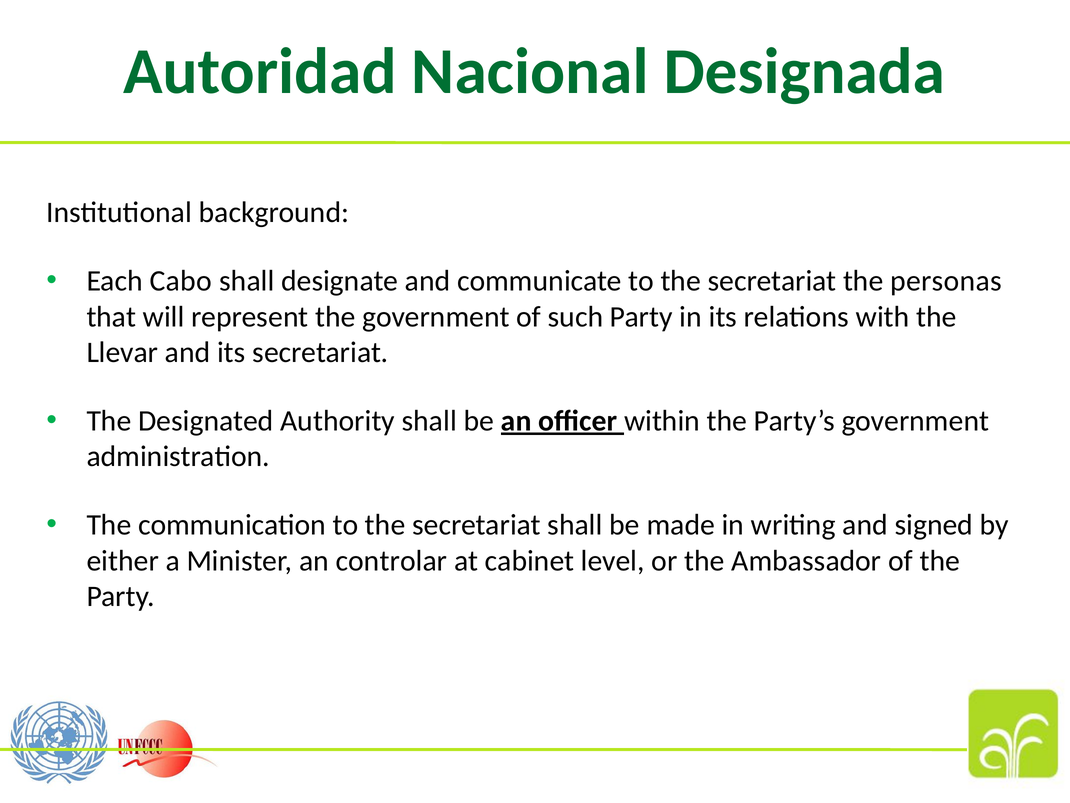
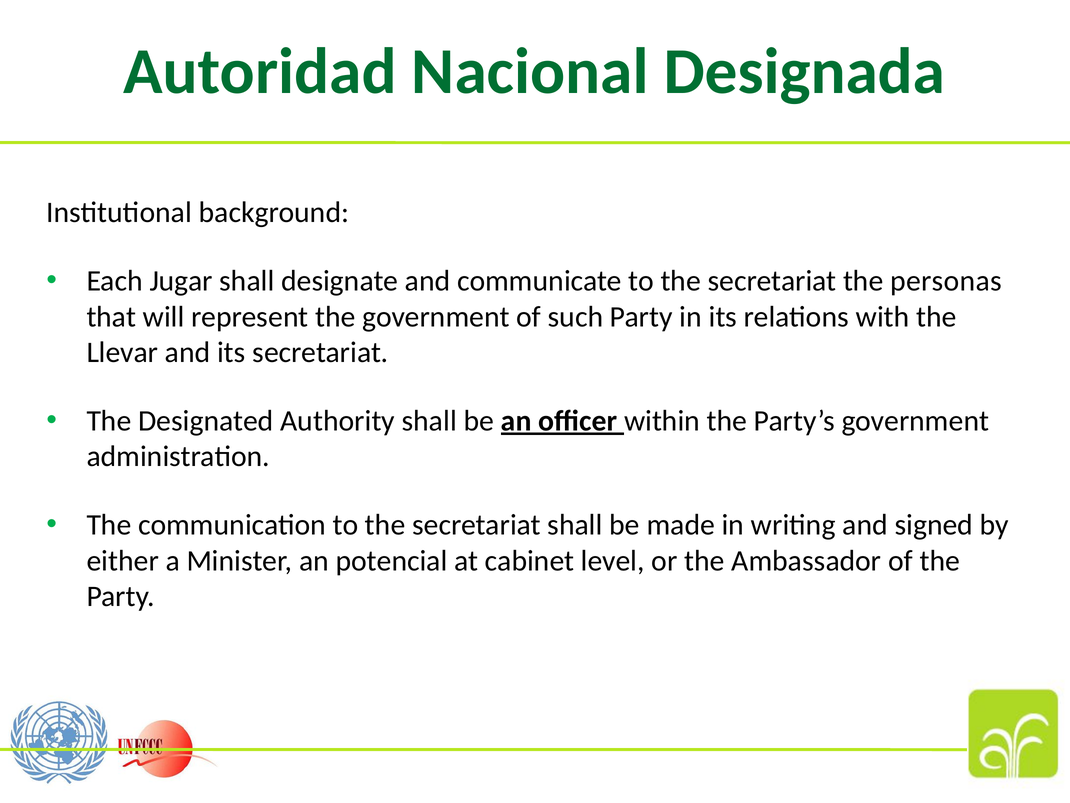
Cabo: Cabo -> Jugar
controlar: controlar -> potencial
